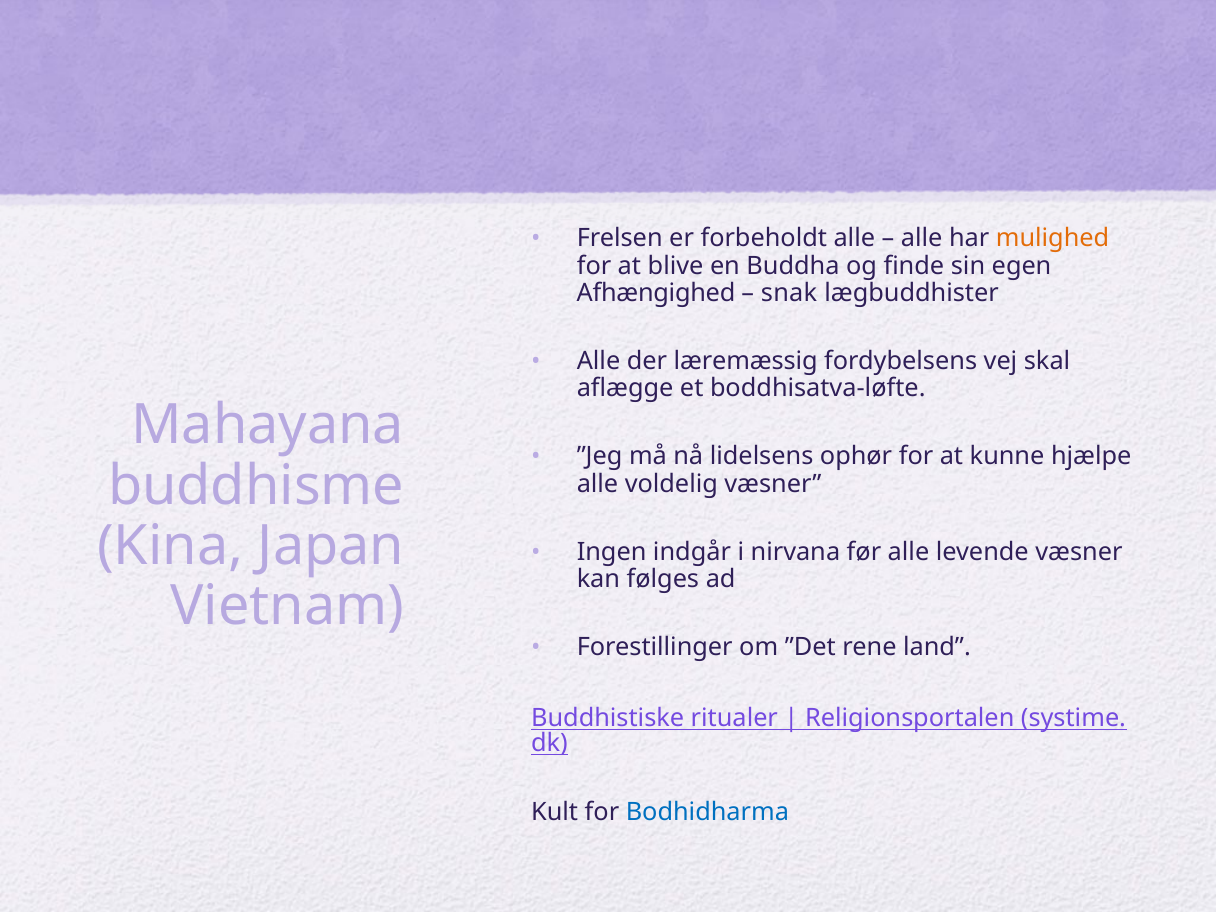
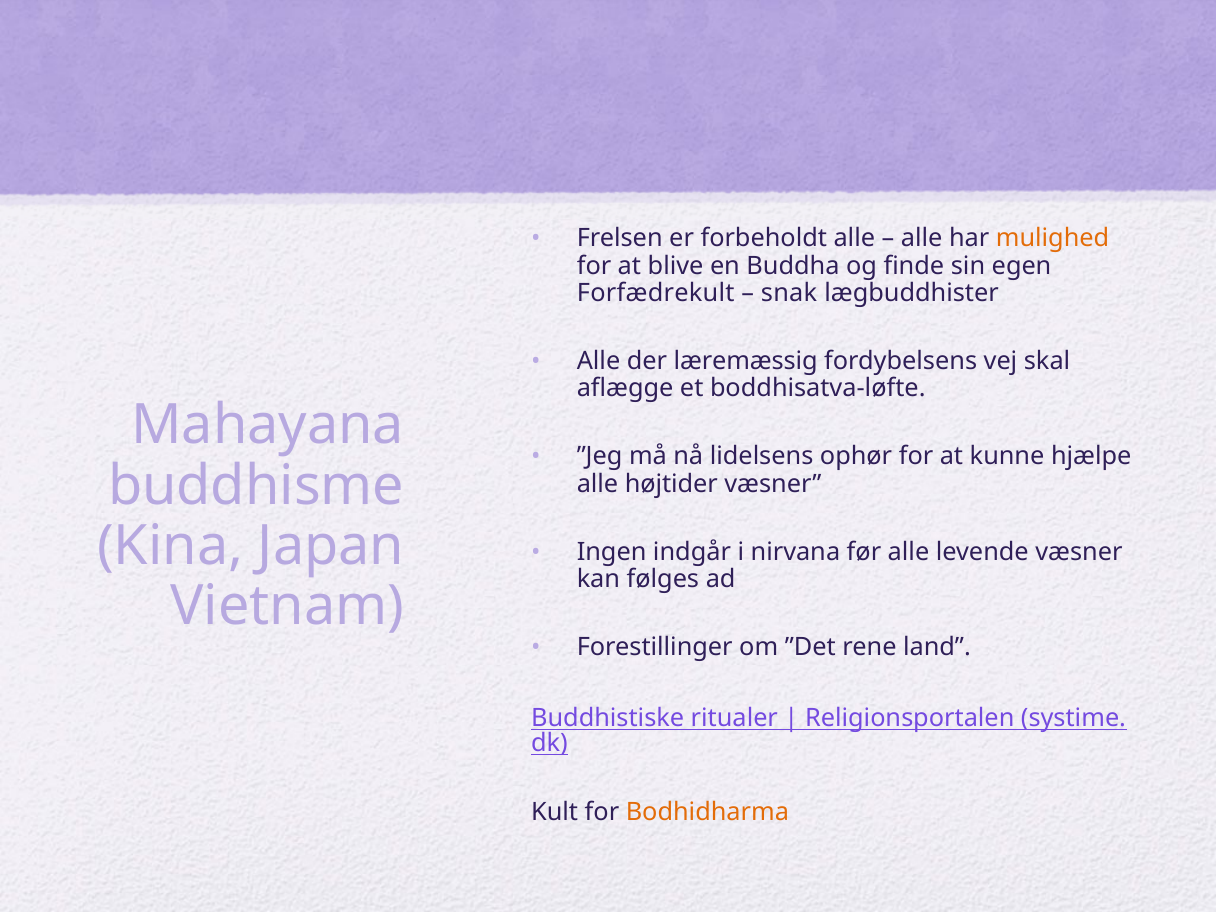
Afhængighed: Afhængighed -> Forfædrekult
voldelig: voldelig -> højtider
Bodhidharma colour: blue -> orange
